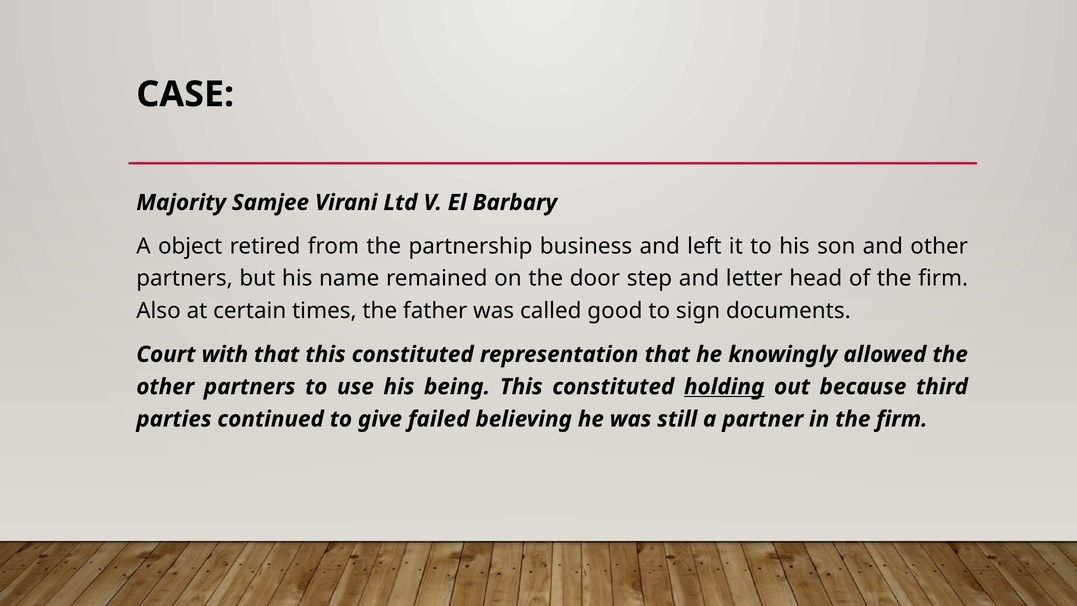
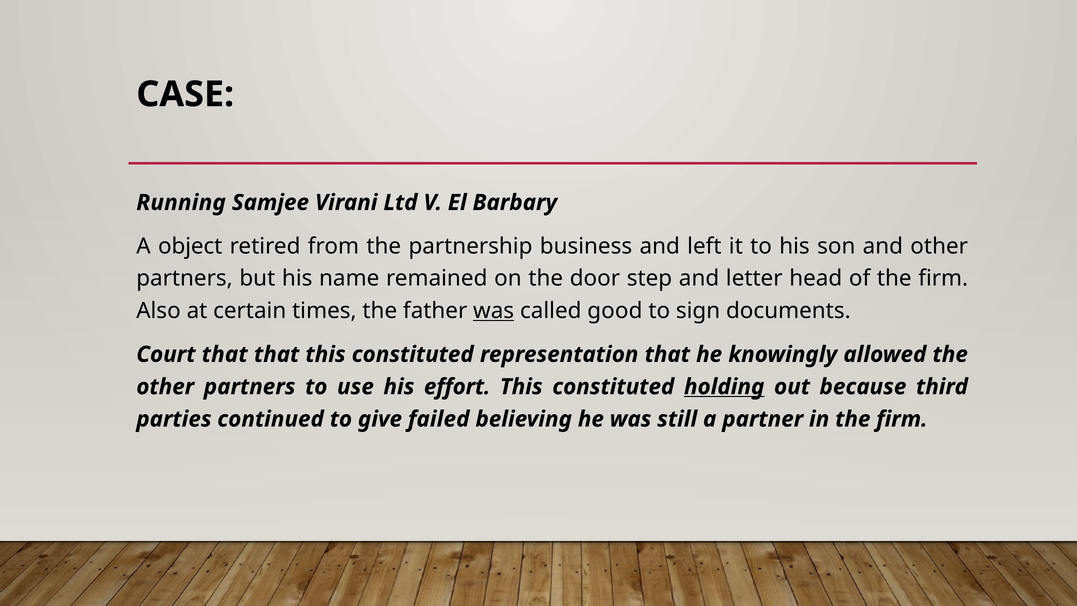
Majority: Majority -> Running
was at (494, 311) underline: none -> present
Court with: with -> that
being: being -> effort
